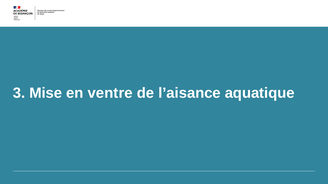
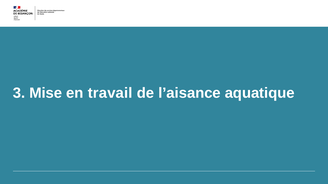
ventre: ventre -> travail
